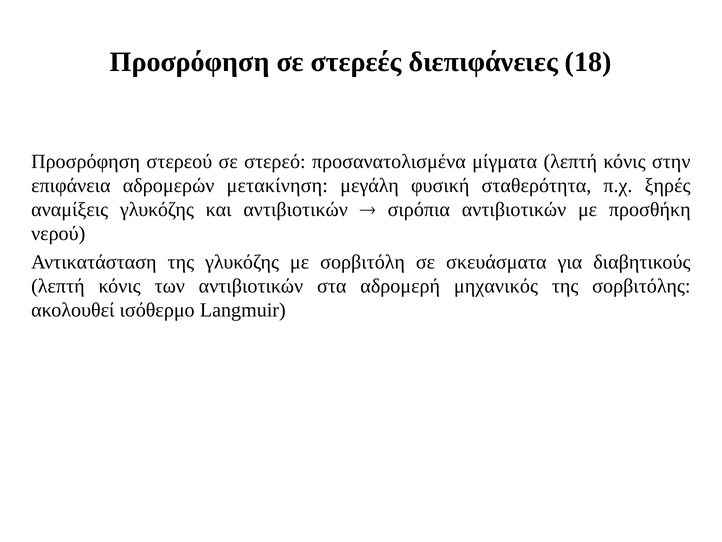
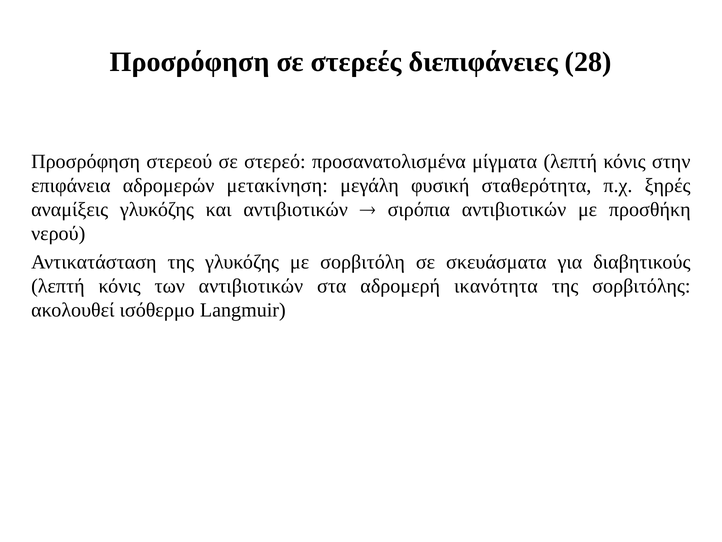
18: 18 -> 28
μηχανικός: μηχανικός -> ικανότητα
